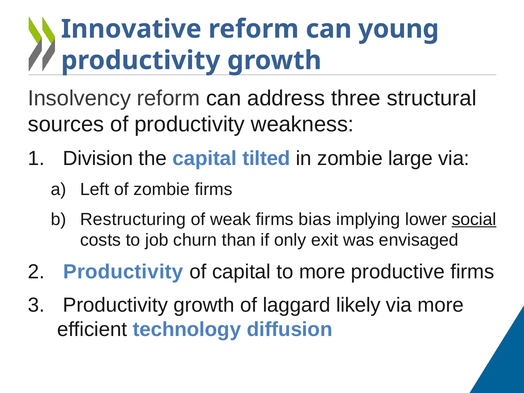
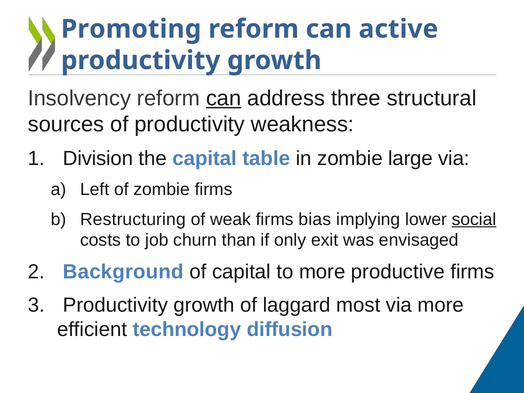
Innovative: Innovative -> Promoting
young: young -> active
can at (224, 98) underline: none -> present
tilted: tilted -> table
Productivity at (123, 272): Productivity -> Background
likely: likely -> most
